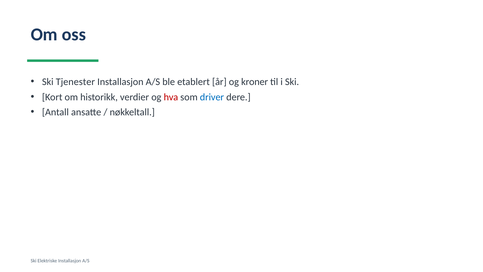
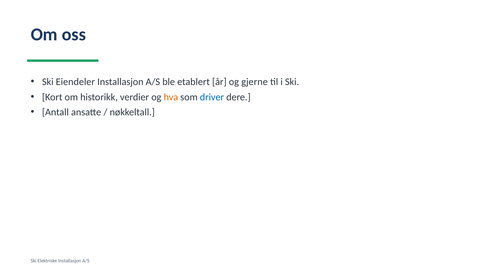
Tjenester: Tjenester -> Eiendeler
kroner: kroner -> gjerne
hva colour: red -> orange
